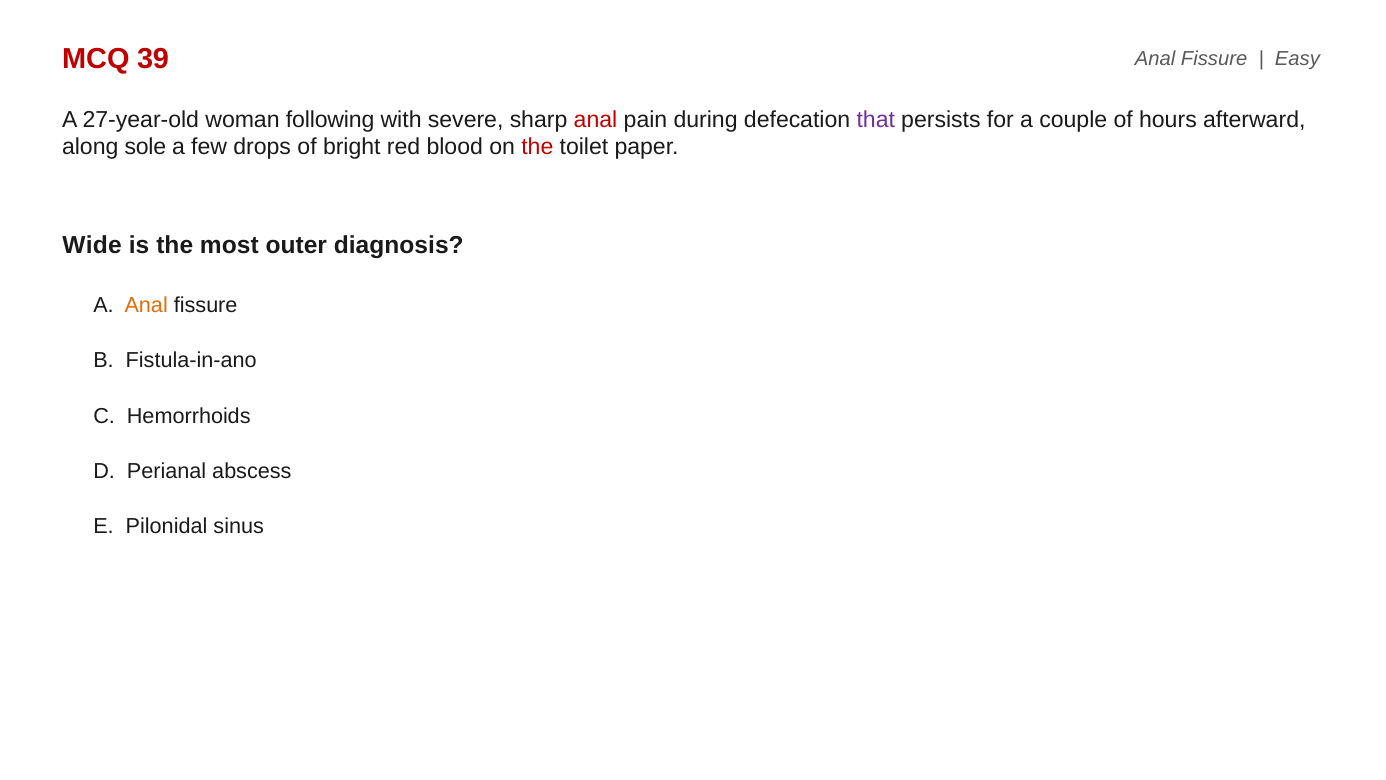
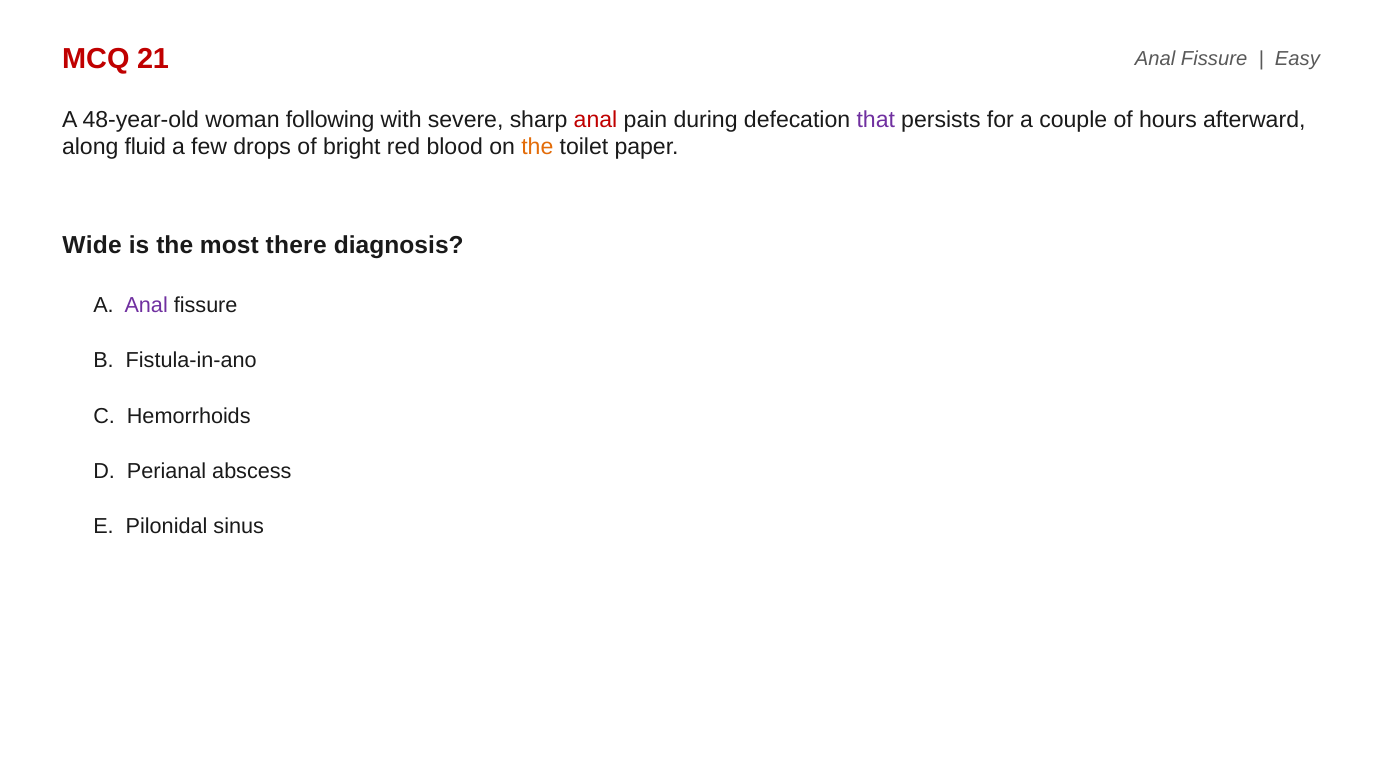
39: 39 -> 21
27-year-old: 27-year-old -> 48-year-old
sole: sole -> fluid
the at (537, 147) colour: red -> orange
outer: outer -> there
Anal at (146, 305) colour: orange -> purple
